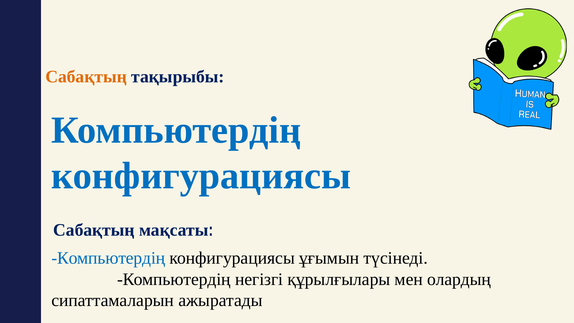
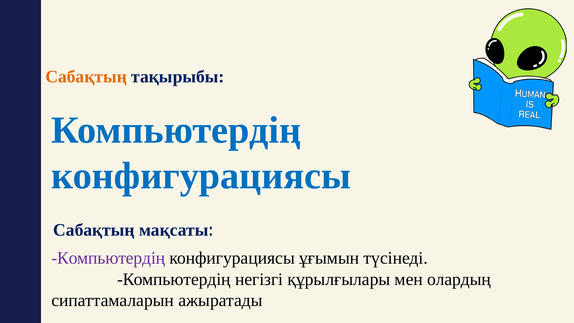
Компьютердің at (108, 258) colour: blue -> purple
